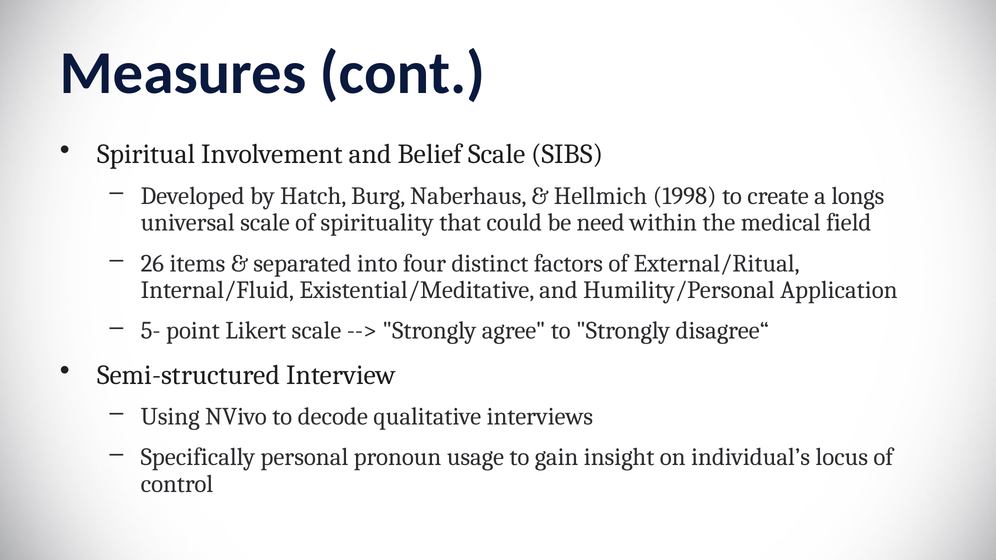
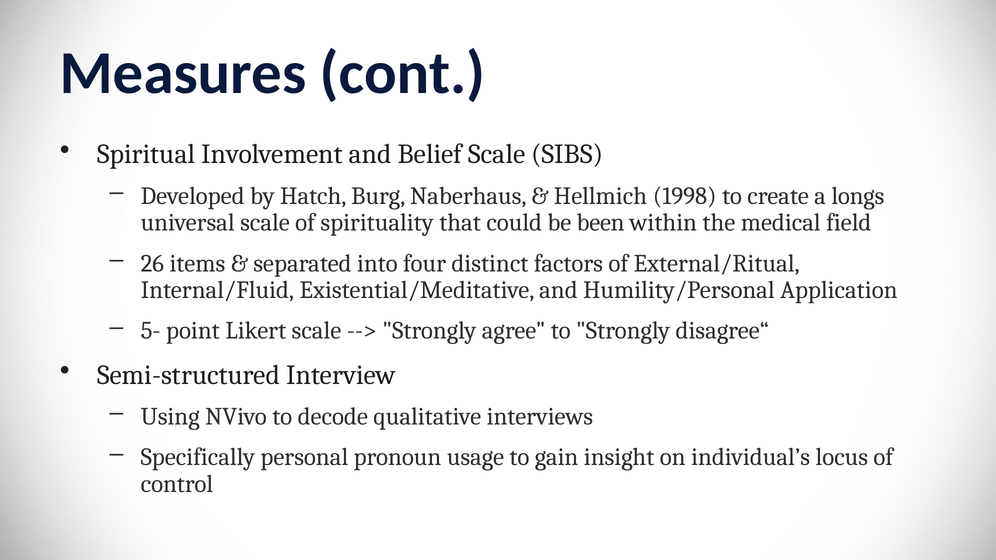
need: need -> been
